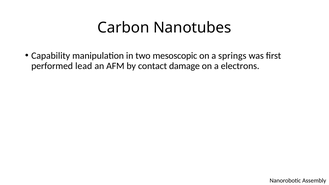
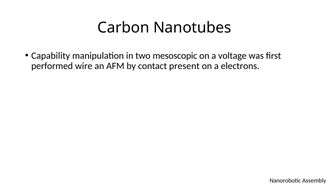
springs: springs -> voltage
lead: lead -> wire
damage: damage -> present
